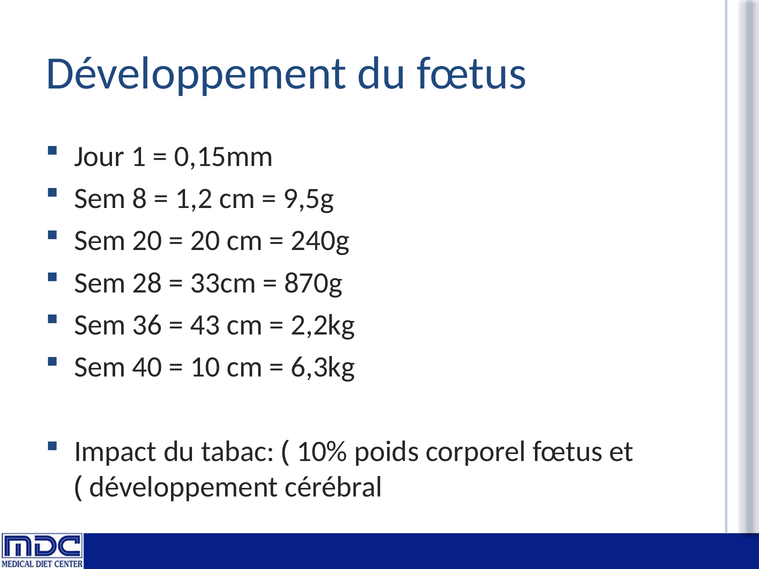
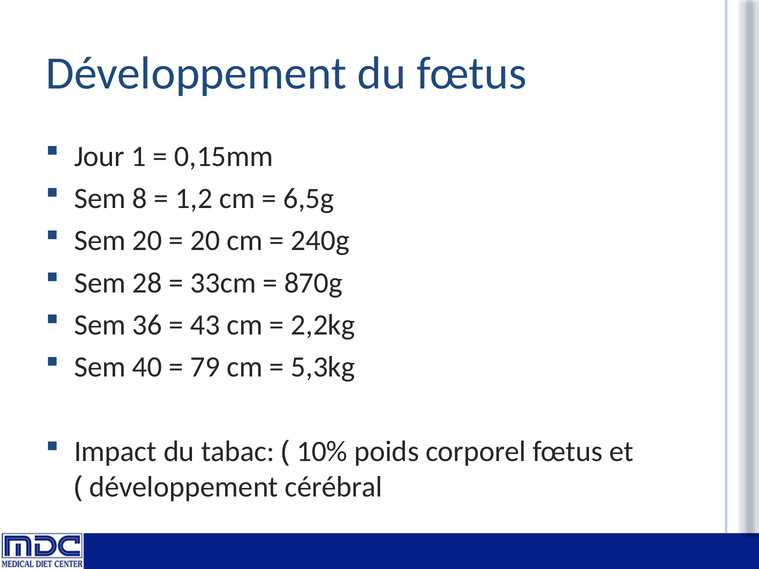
9,5g: 9,5g -> 6,5g
10: 10 -> 79
6,3kg: 6,3kg -> 5,3kg
